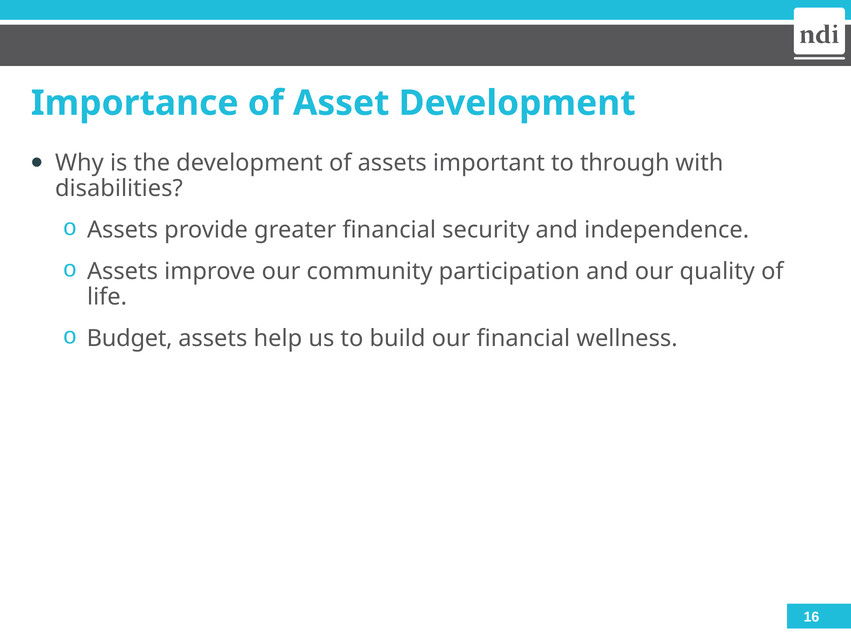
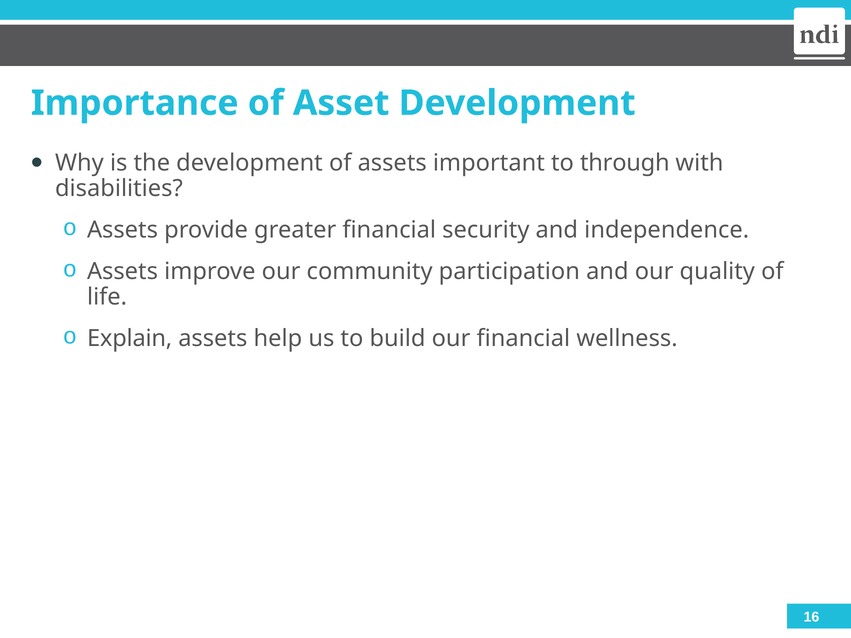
Budget: Budget -> Explain
